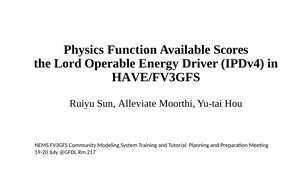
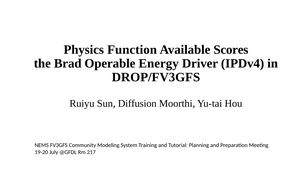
Lord: Lord -> Brad
HAVE/FV3GFS: HAVE/FV3GFS -> DROP/FV3GFS
Alleviate: Alleviate -> Diffusion
